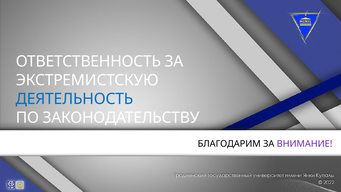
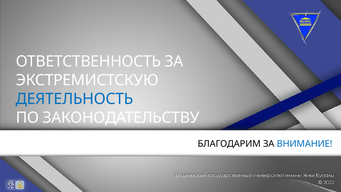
ВНИМАНИЕ colour: purple -> blue
